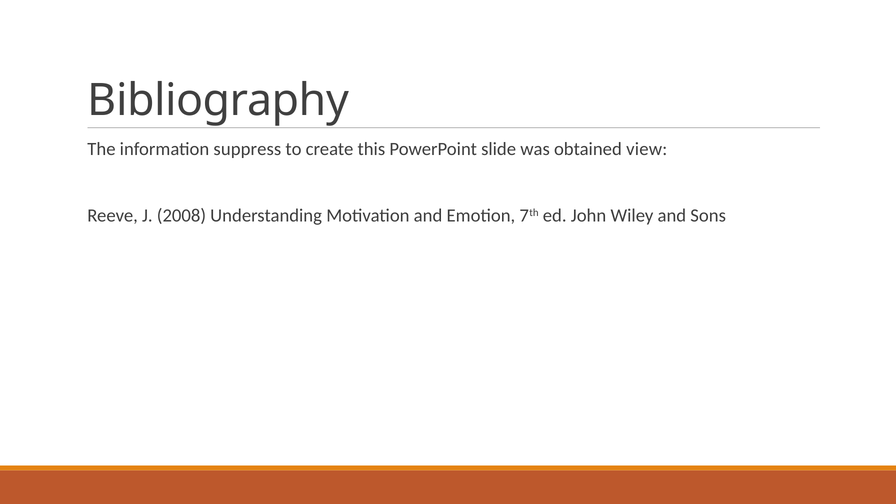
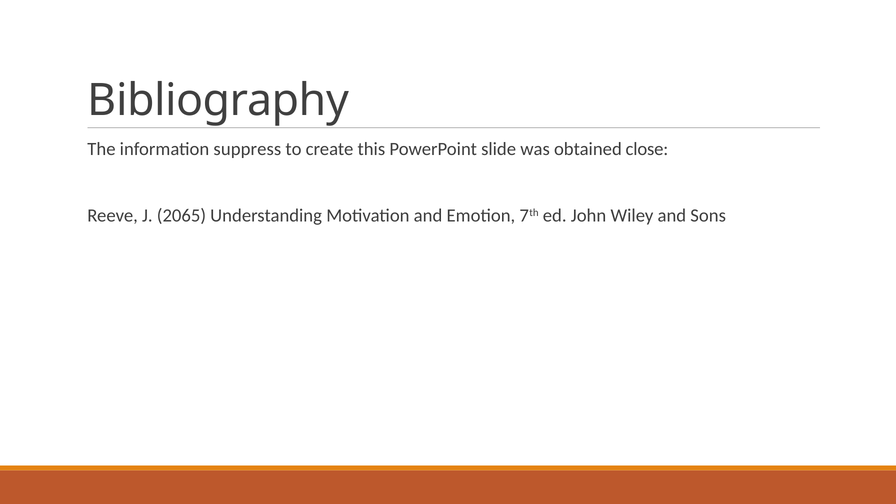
view: view -> close
2008: 2008 -> 2065
